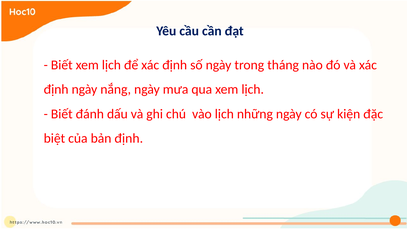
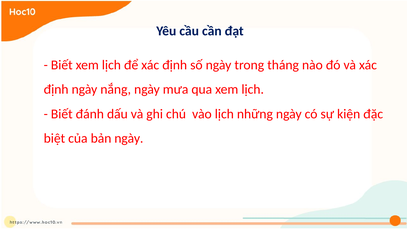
bản định: định -> ngày
